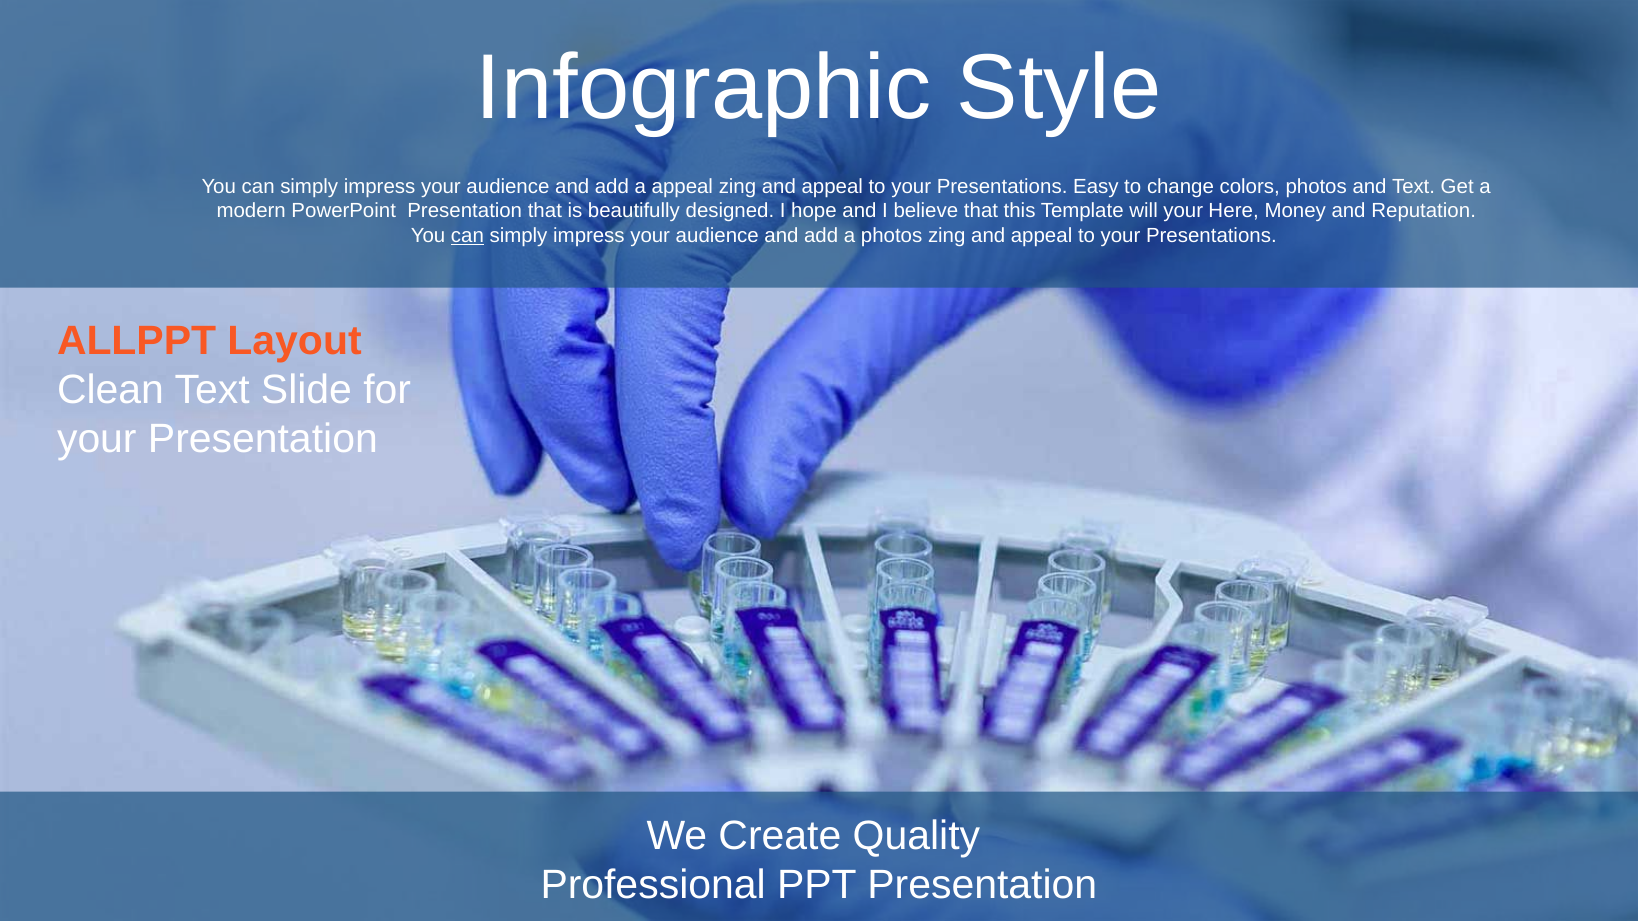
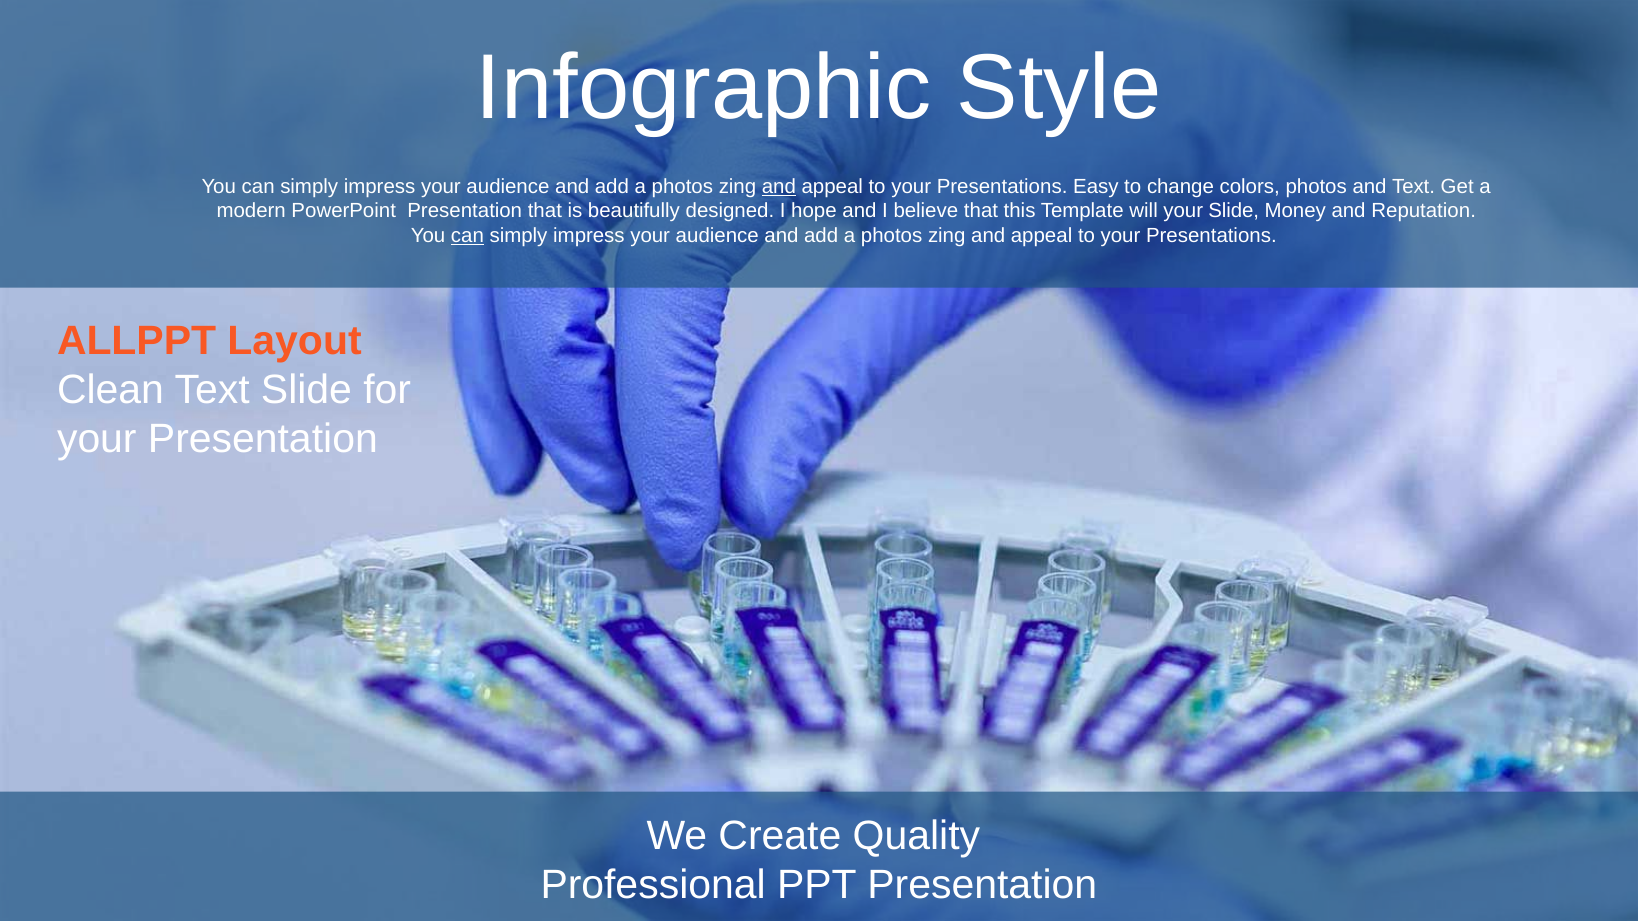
appeal at (682, 187): appeal -> photos
and at (779, 187) underline: none -> present
your Here: Here -> Slide
